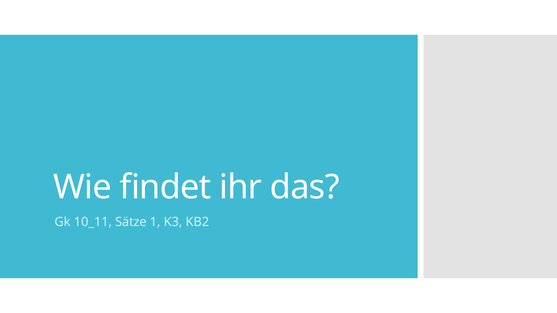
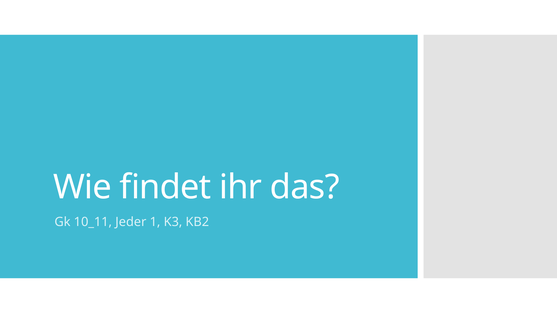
Sätze: Sätze -> Jeder
